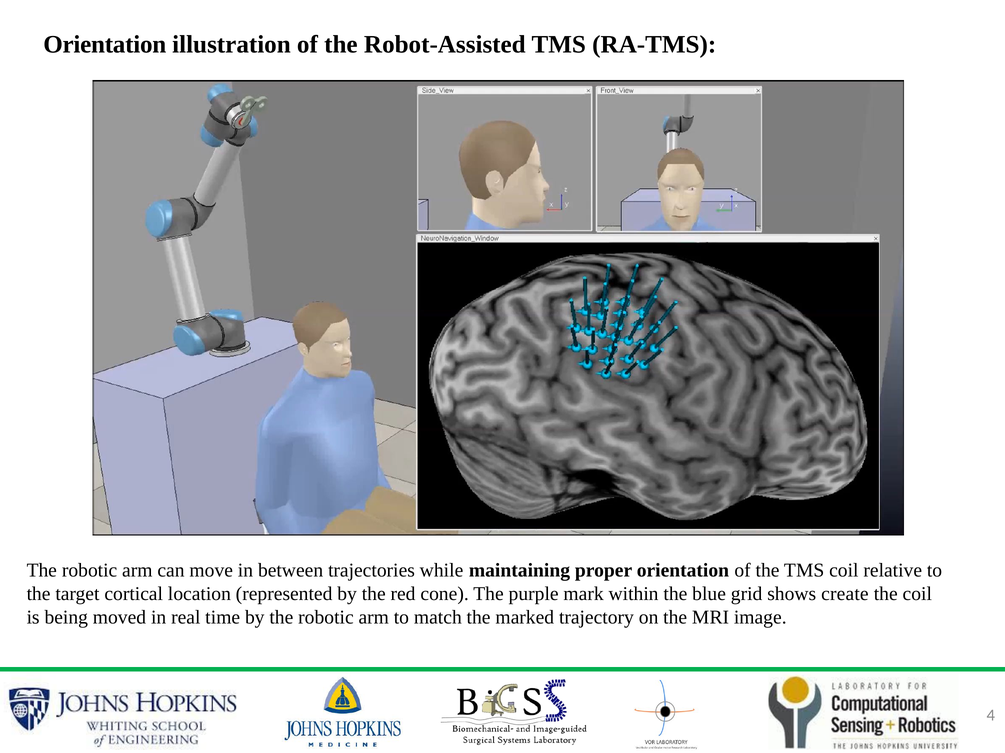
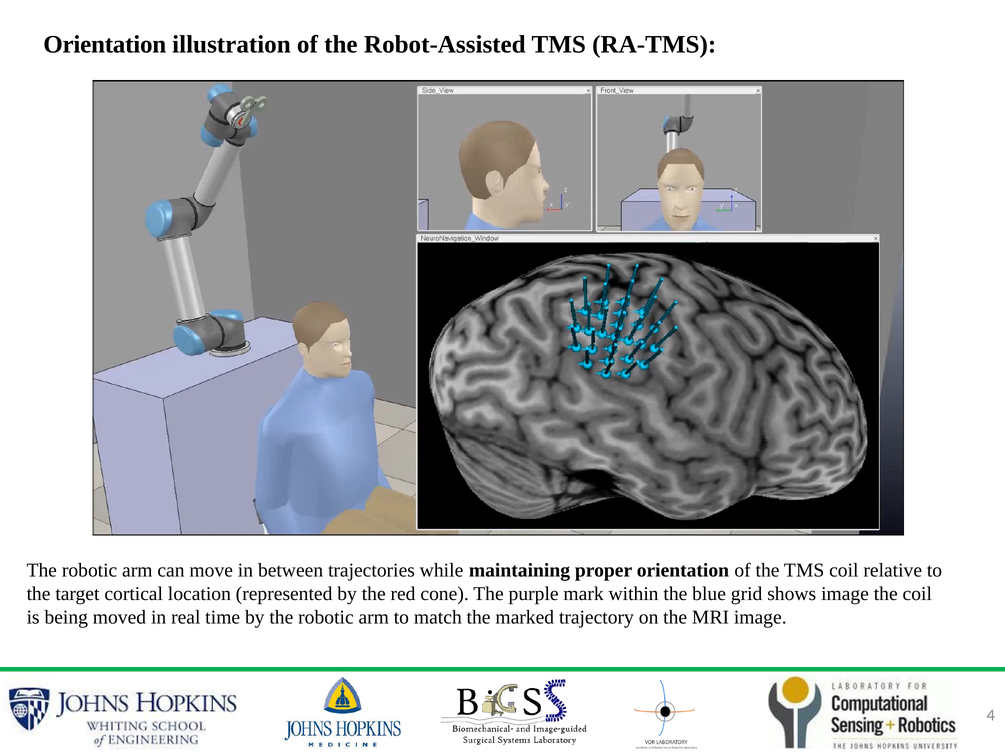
shows create: create -> image
